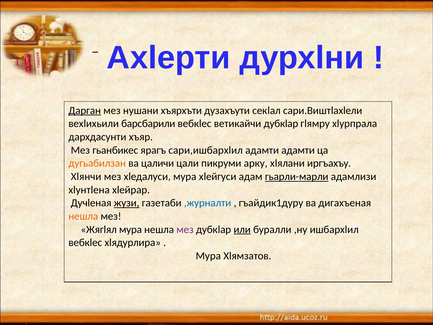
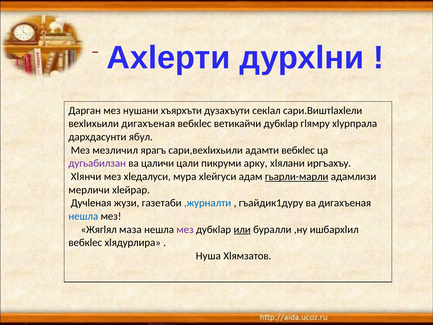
Дарган underline: present -> none
вехlихьили барсбарили: барсбарили -> дигахъеная
хъяр: хъяр -> ябул
гьанбикес: гьанбикес -> мезличил
сари,ишбархlил: сари,ишбархlил -> сари,вехlихьили
адамти адамти: адамти -> вебкlес
дугьабилзан colour: orange -> purple
хlунтlена: хlунтlена -> мерличи
жузи underline: present -> none
нешла at (83, 216) colour: orange -> blue
Жягlял мура: мура -> маза
Мура at (208, 256): Мура -> Нуша
